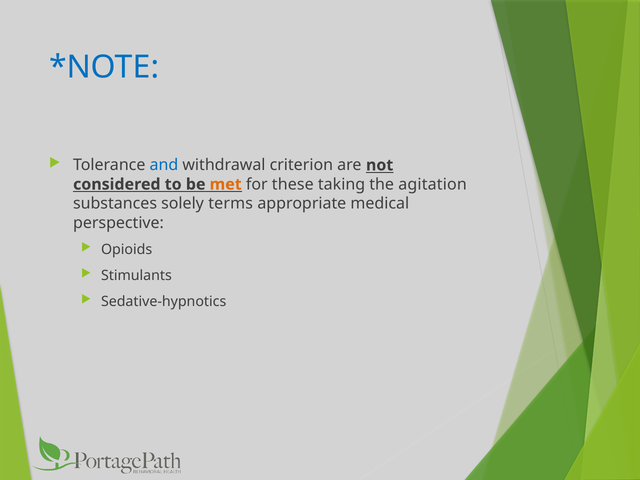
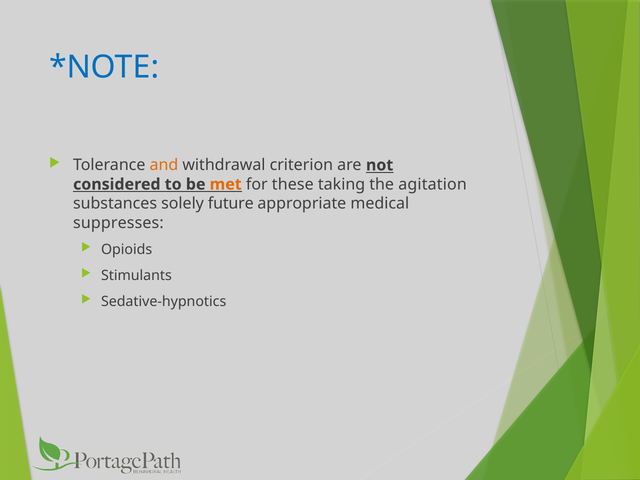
and colour: blue -> orange
terms: terms -> future
perspective: perspective -> suppresses
